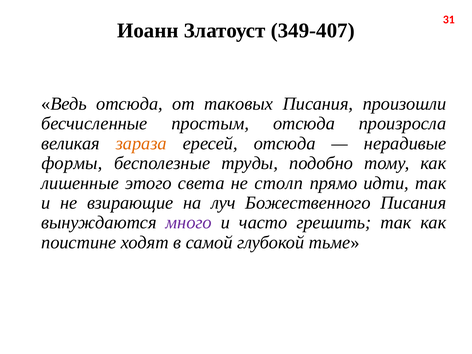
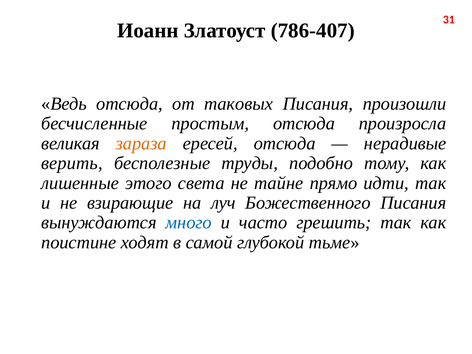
349-407: 349-407 -> 786-407
формы: формы -> верить
столп: столп -> тайне
много colour: purple -> blue
